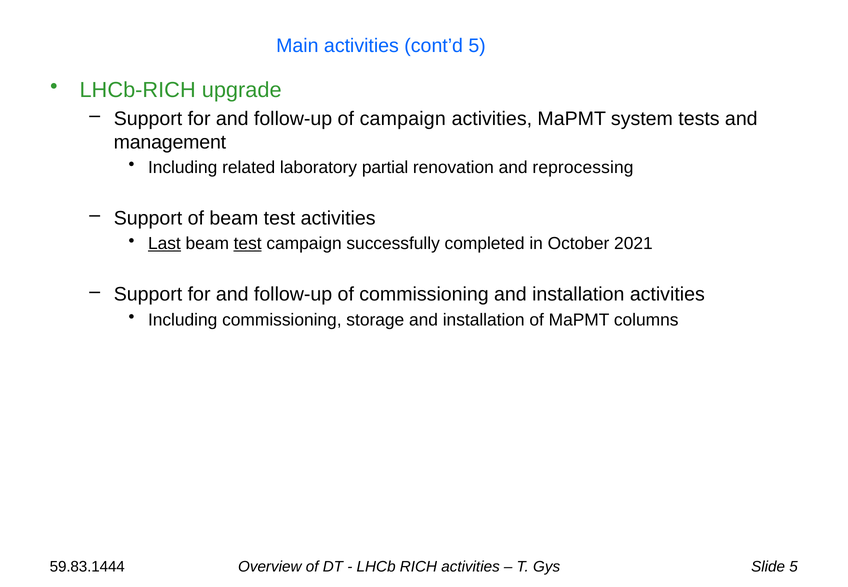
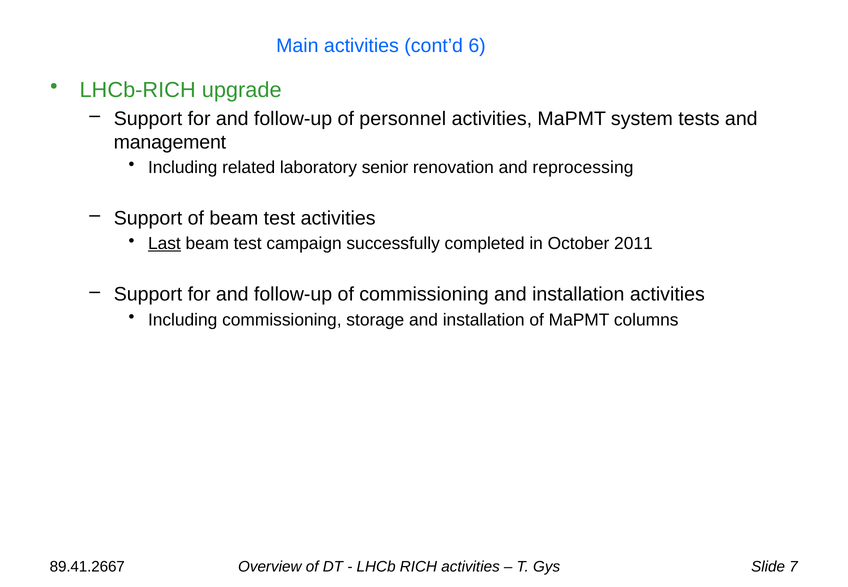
cont’d 5: 5 -> 6
of campaign: campaign -> personnel
partial: partial -> senior
test at (248, 244) underline: present -> none
2021: 2021 -> 2011
59.83.1444: 59.83.1444 -> 89.41.2667
Slide 5: 5 -> 7
